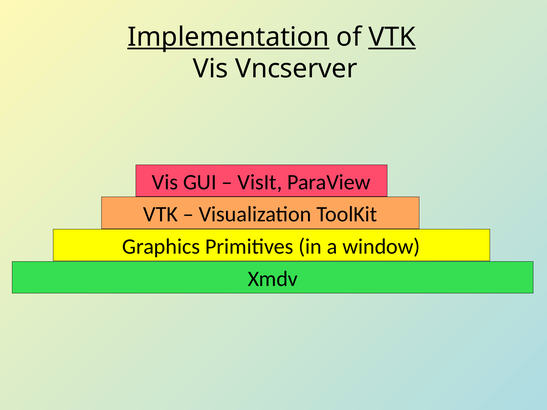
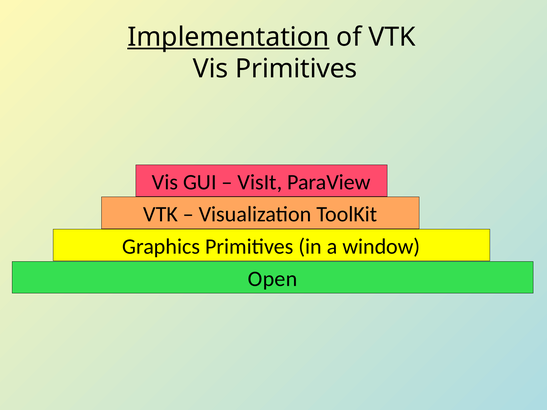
VTK at (392, 37) underline: present -> none
Vis Vncserver: Vncserver -> Primitives
Xmdv: Xmdv -> Open
